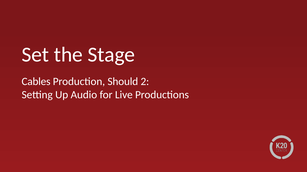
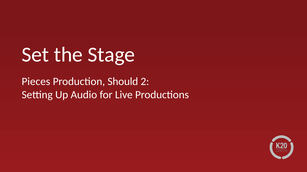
Cables: Cables -> Pieces
